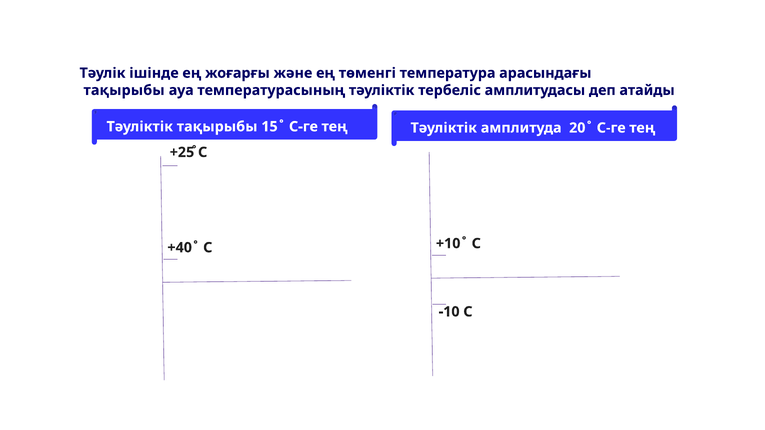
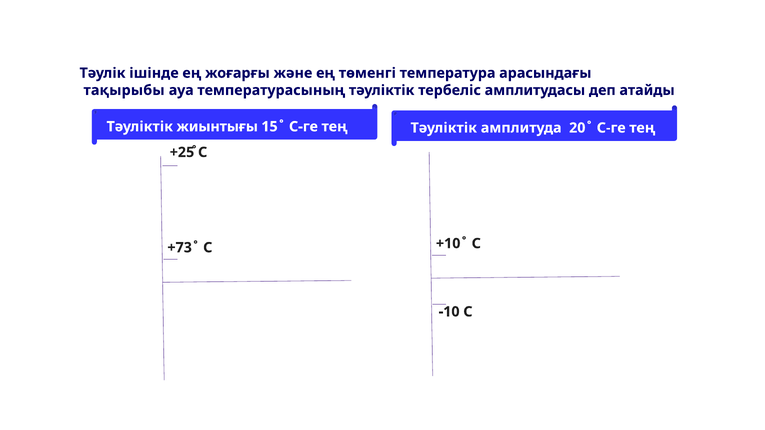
Тәуліктік тақырыбы: тақырыбы -> жиынтығы
+40: +40 -> +73
